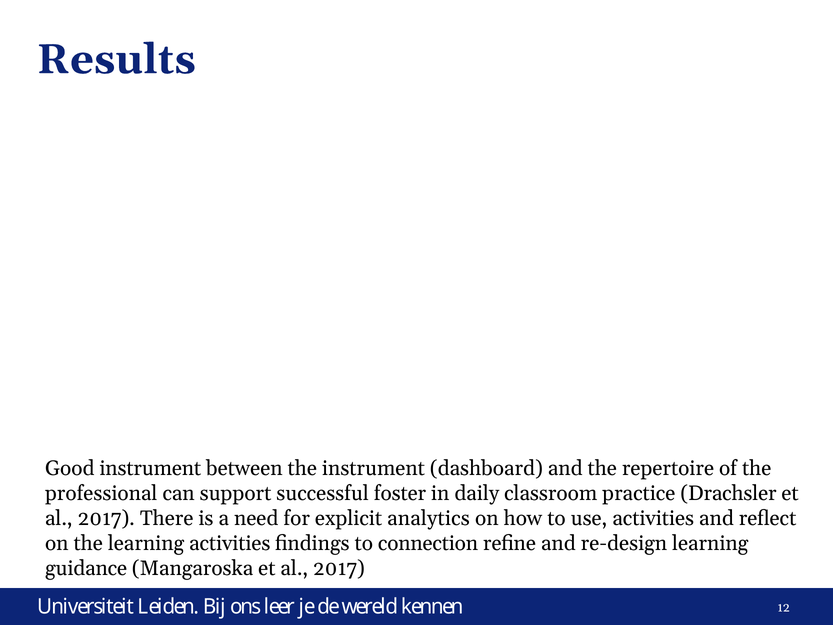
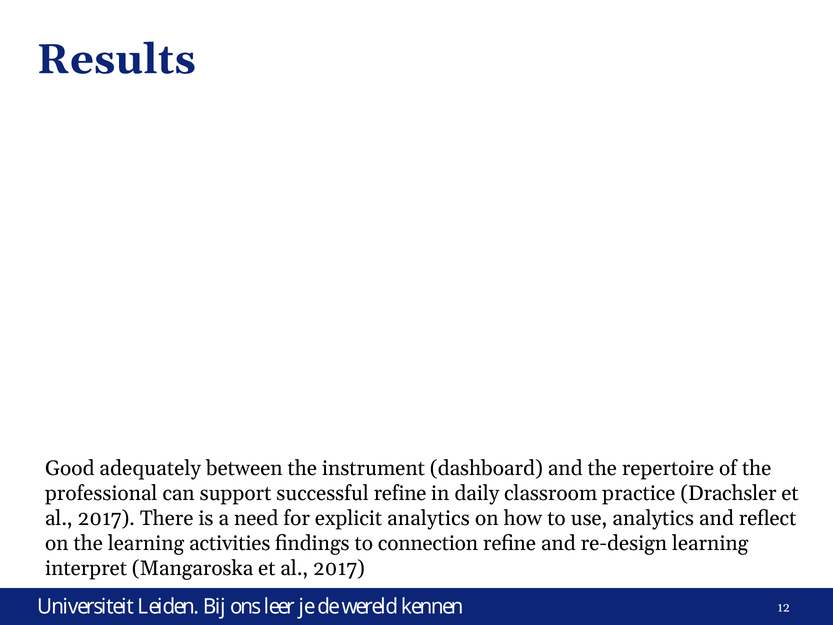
Good instrument: instrument -> adequately
successful foster: foster -> refine
use activities: activities -> analytics
guidance: guidance -> interpret
